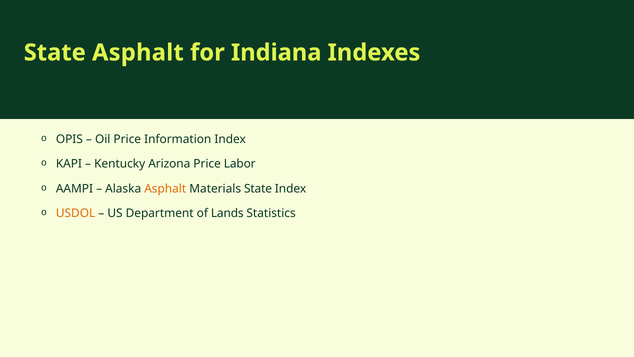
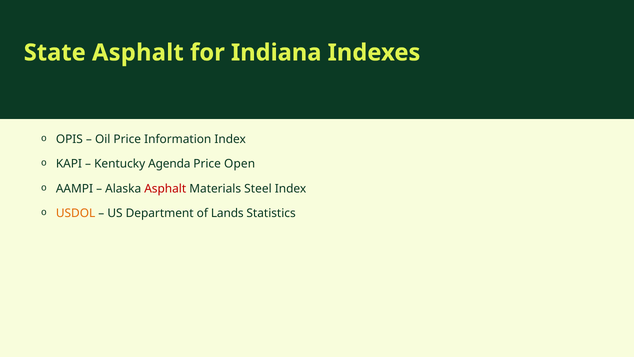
Arizona: Arizona -> Agenda
Labor: Labor -> Open
Asphalt at (165, 189) colour: orange -> red
Materials State: State -> Steel
